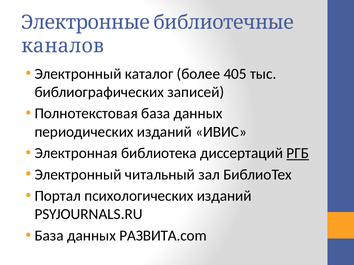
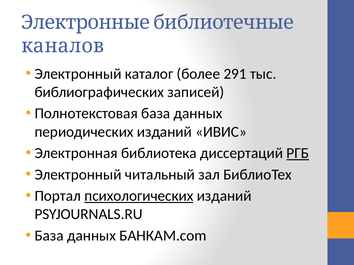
405: 405 -> 291
психологических underline: none -> present
РАЗВИТА.com: РАЗВИТА.com -> БАНКАМ.com
